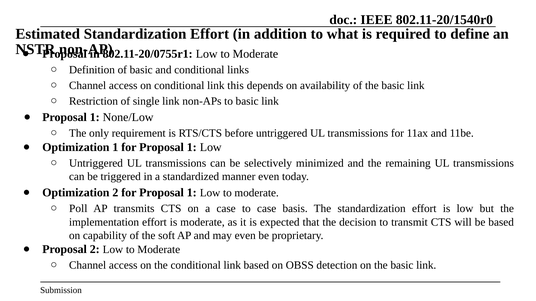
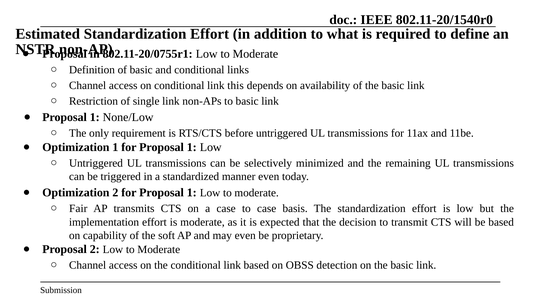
Poll: Poll -> Fair
